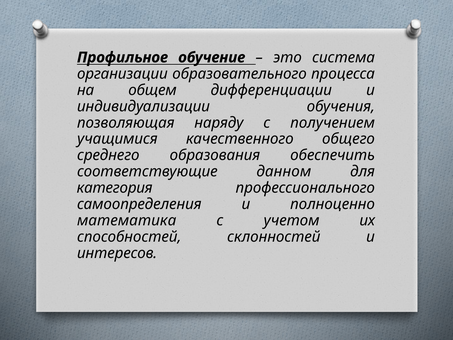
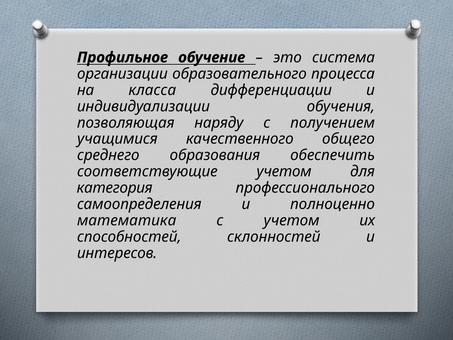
общем: общем -> класса
соответствующие данном: данном -> учетом
